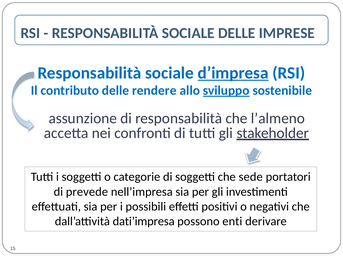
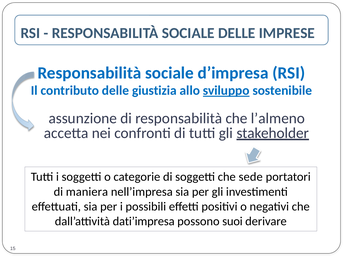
d’impresa underline: present -> none
rendere: rendere -> giustizia
prevede: prevede -> maniera
enti: enti -> suoi
